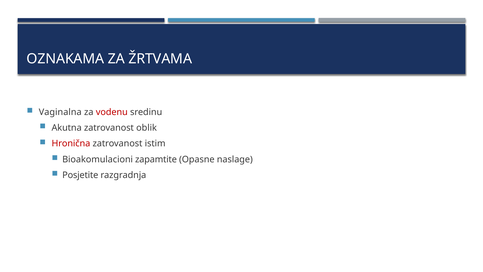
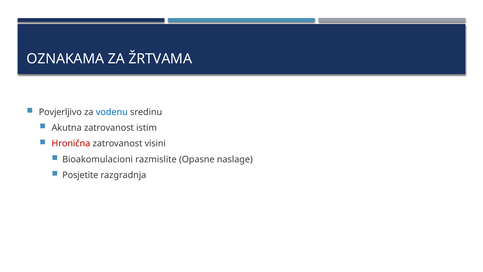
Vaginalna: Vaginalna -> Povjerljivo
vodenu colour: red -> blue
oblik: oblik -> istim
istim: istim -> visini
zapamtite: zapamtite -> razmislite
